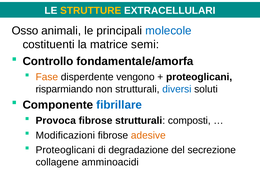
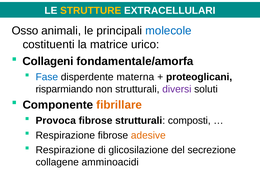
semi: semi -> urico
Controllo: Controllo -> Collageni
Fase colour: orange -> blue
vengono: vengono -> materna
diversi colour: blue -> purple
fibrillare colour: blue -> orange
Modificazioni at (65, 135): Modificazioni -> Respirazione
Proteoglicani at (65, 150): Proteoglicani -> Respirazione
degradazione: degradazione -> glicosilazione
